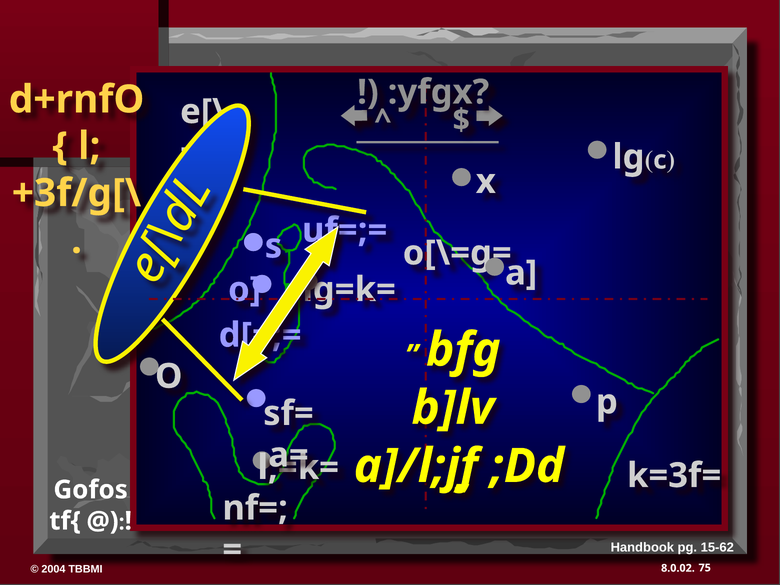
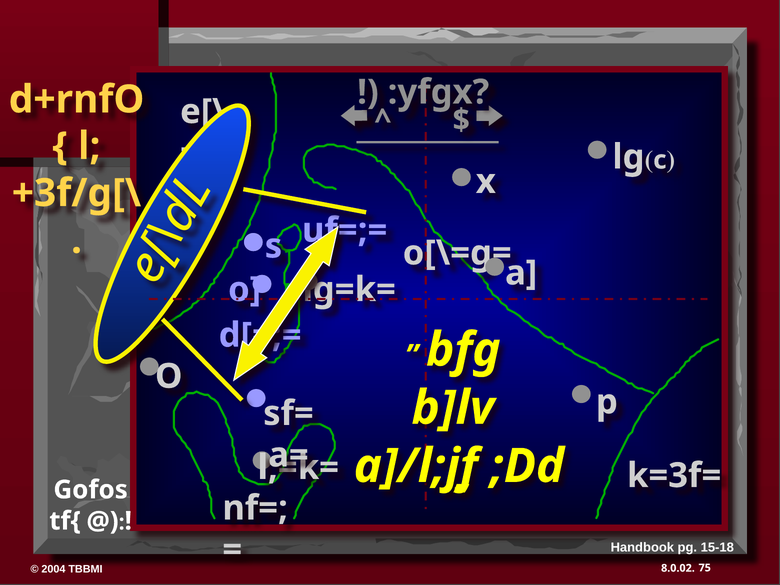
15-62: 15-62 -> 15-18
